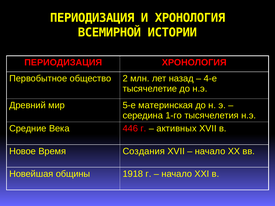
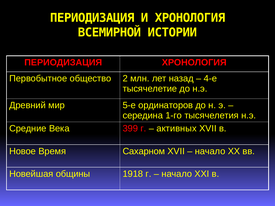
материнская: материнская -> ординаторов
446: 446 -> 399
Создания: Создания -> Сахарном
